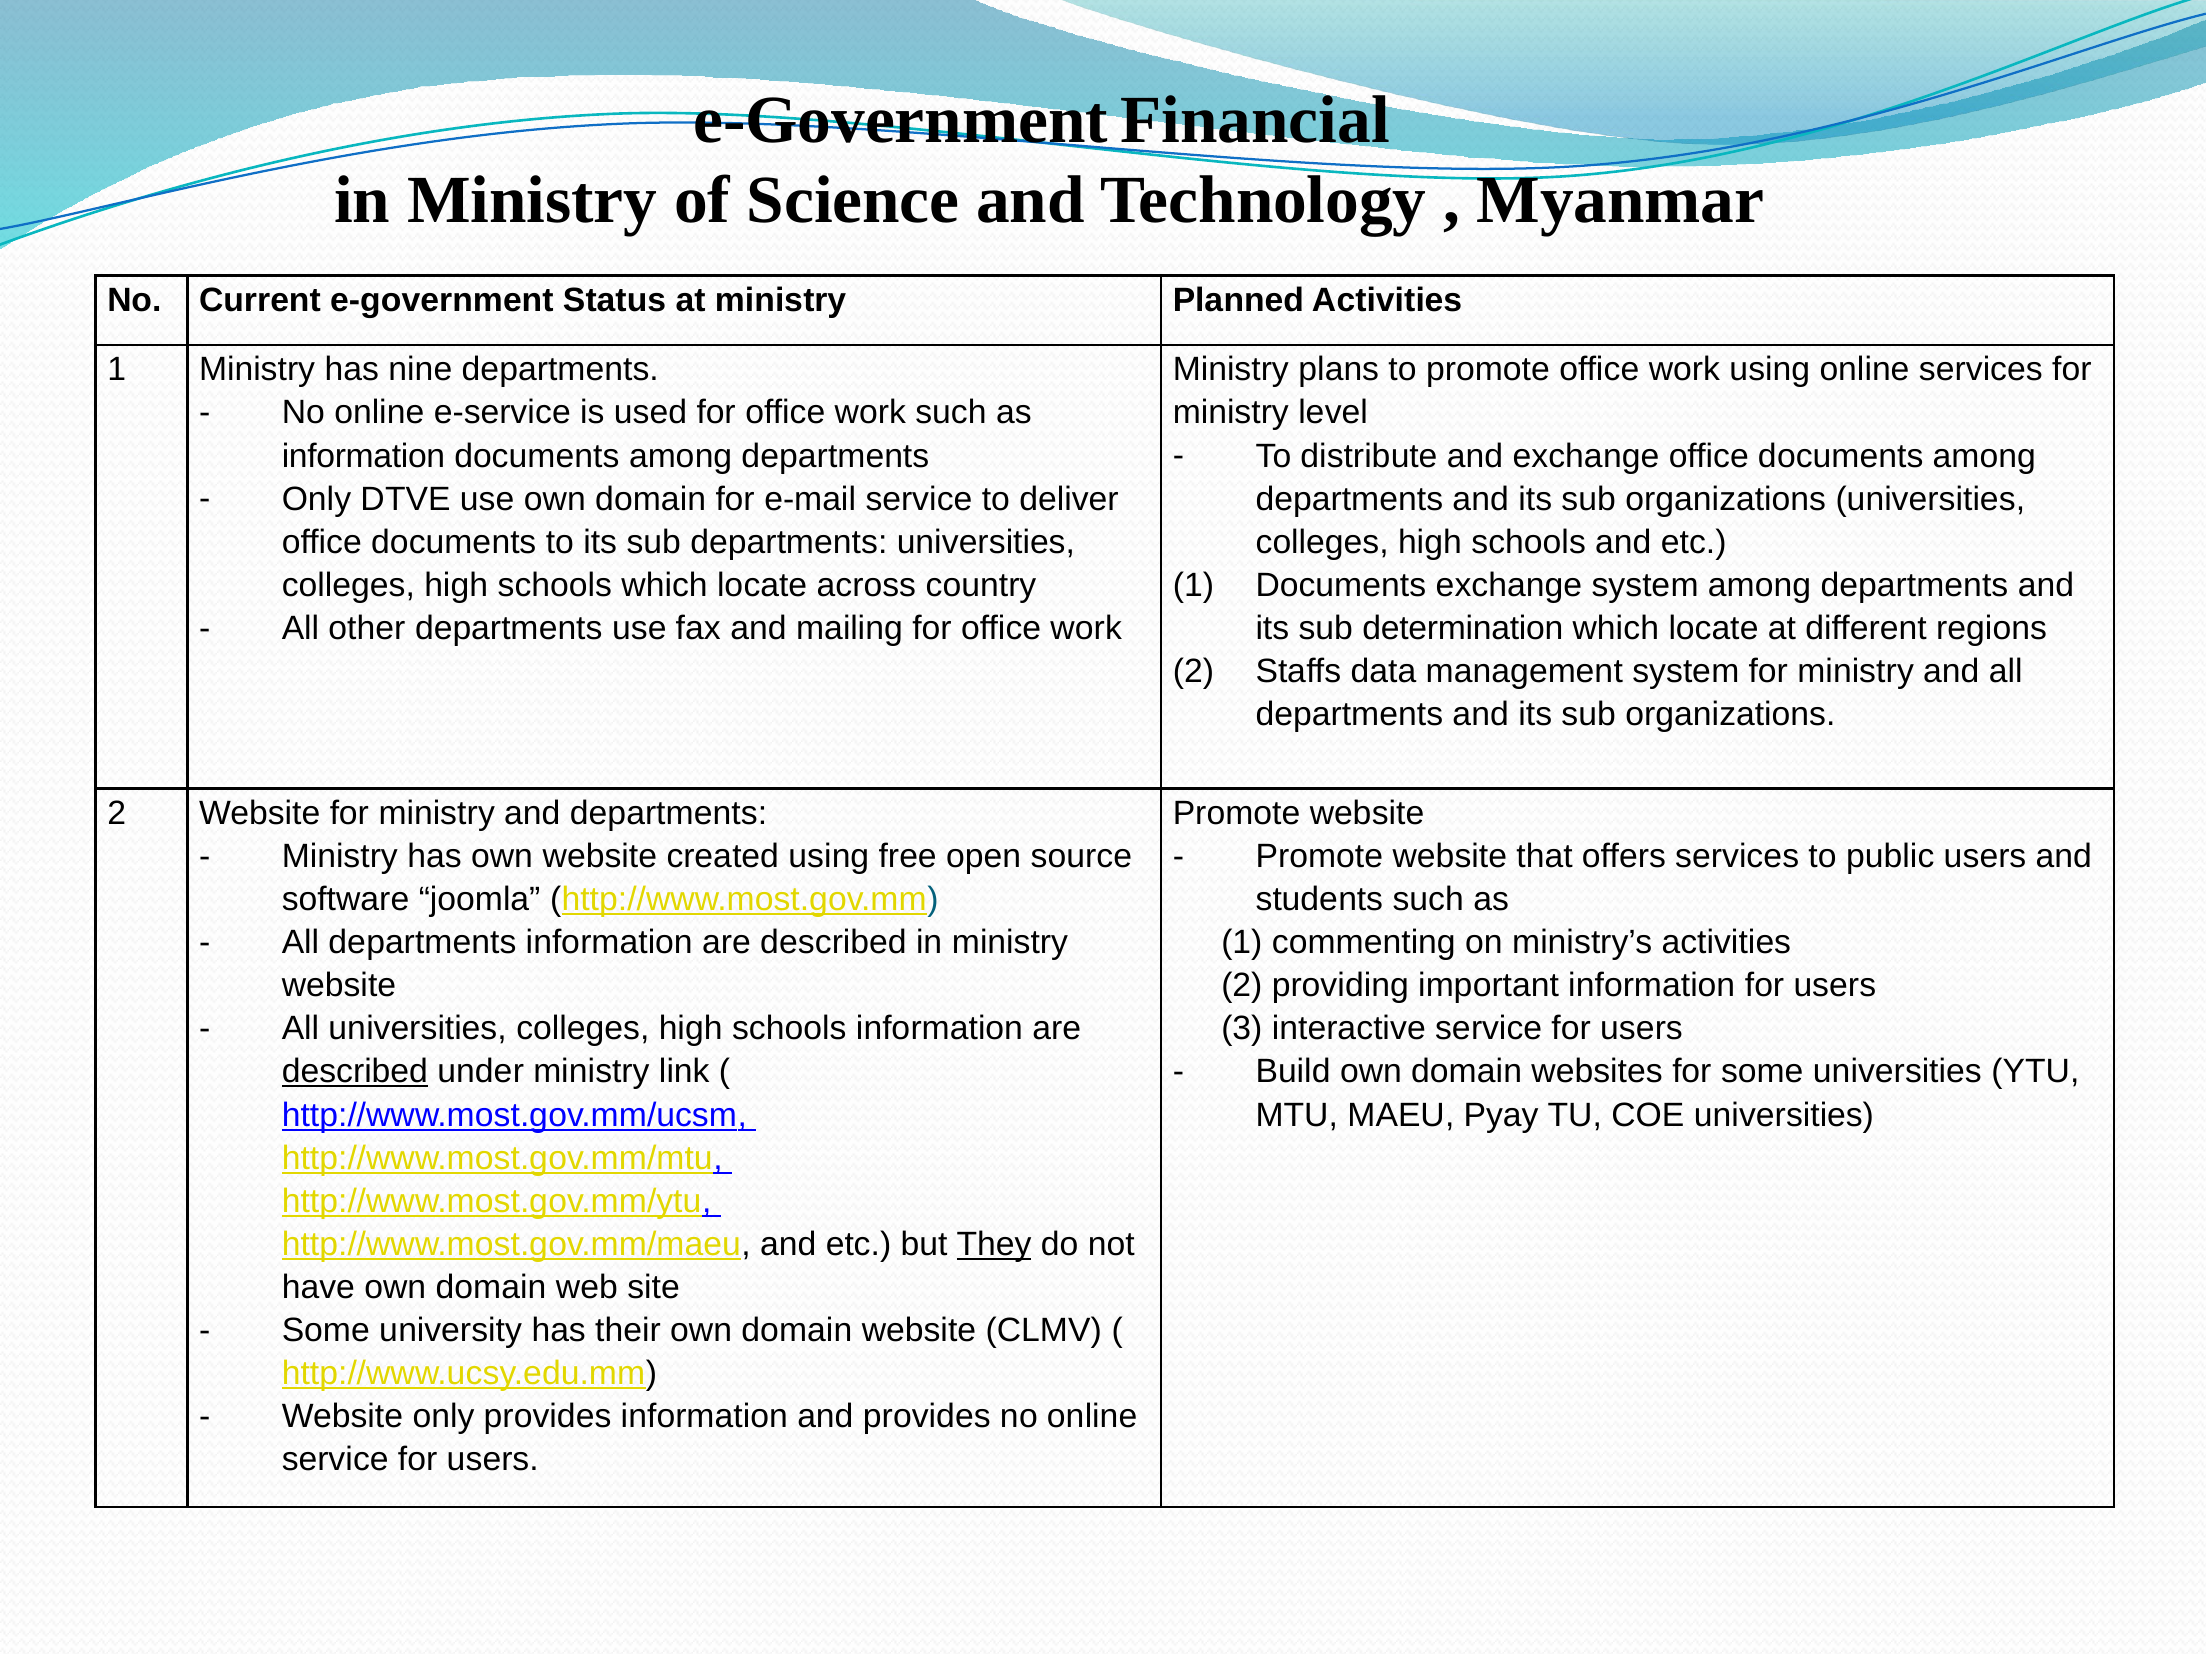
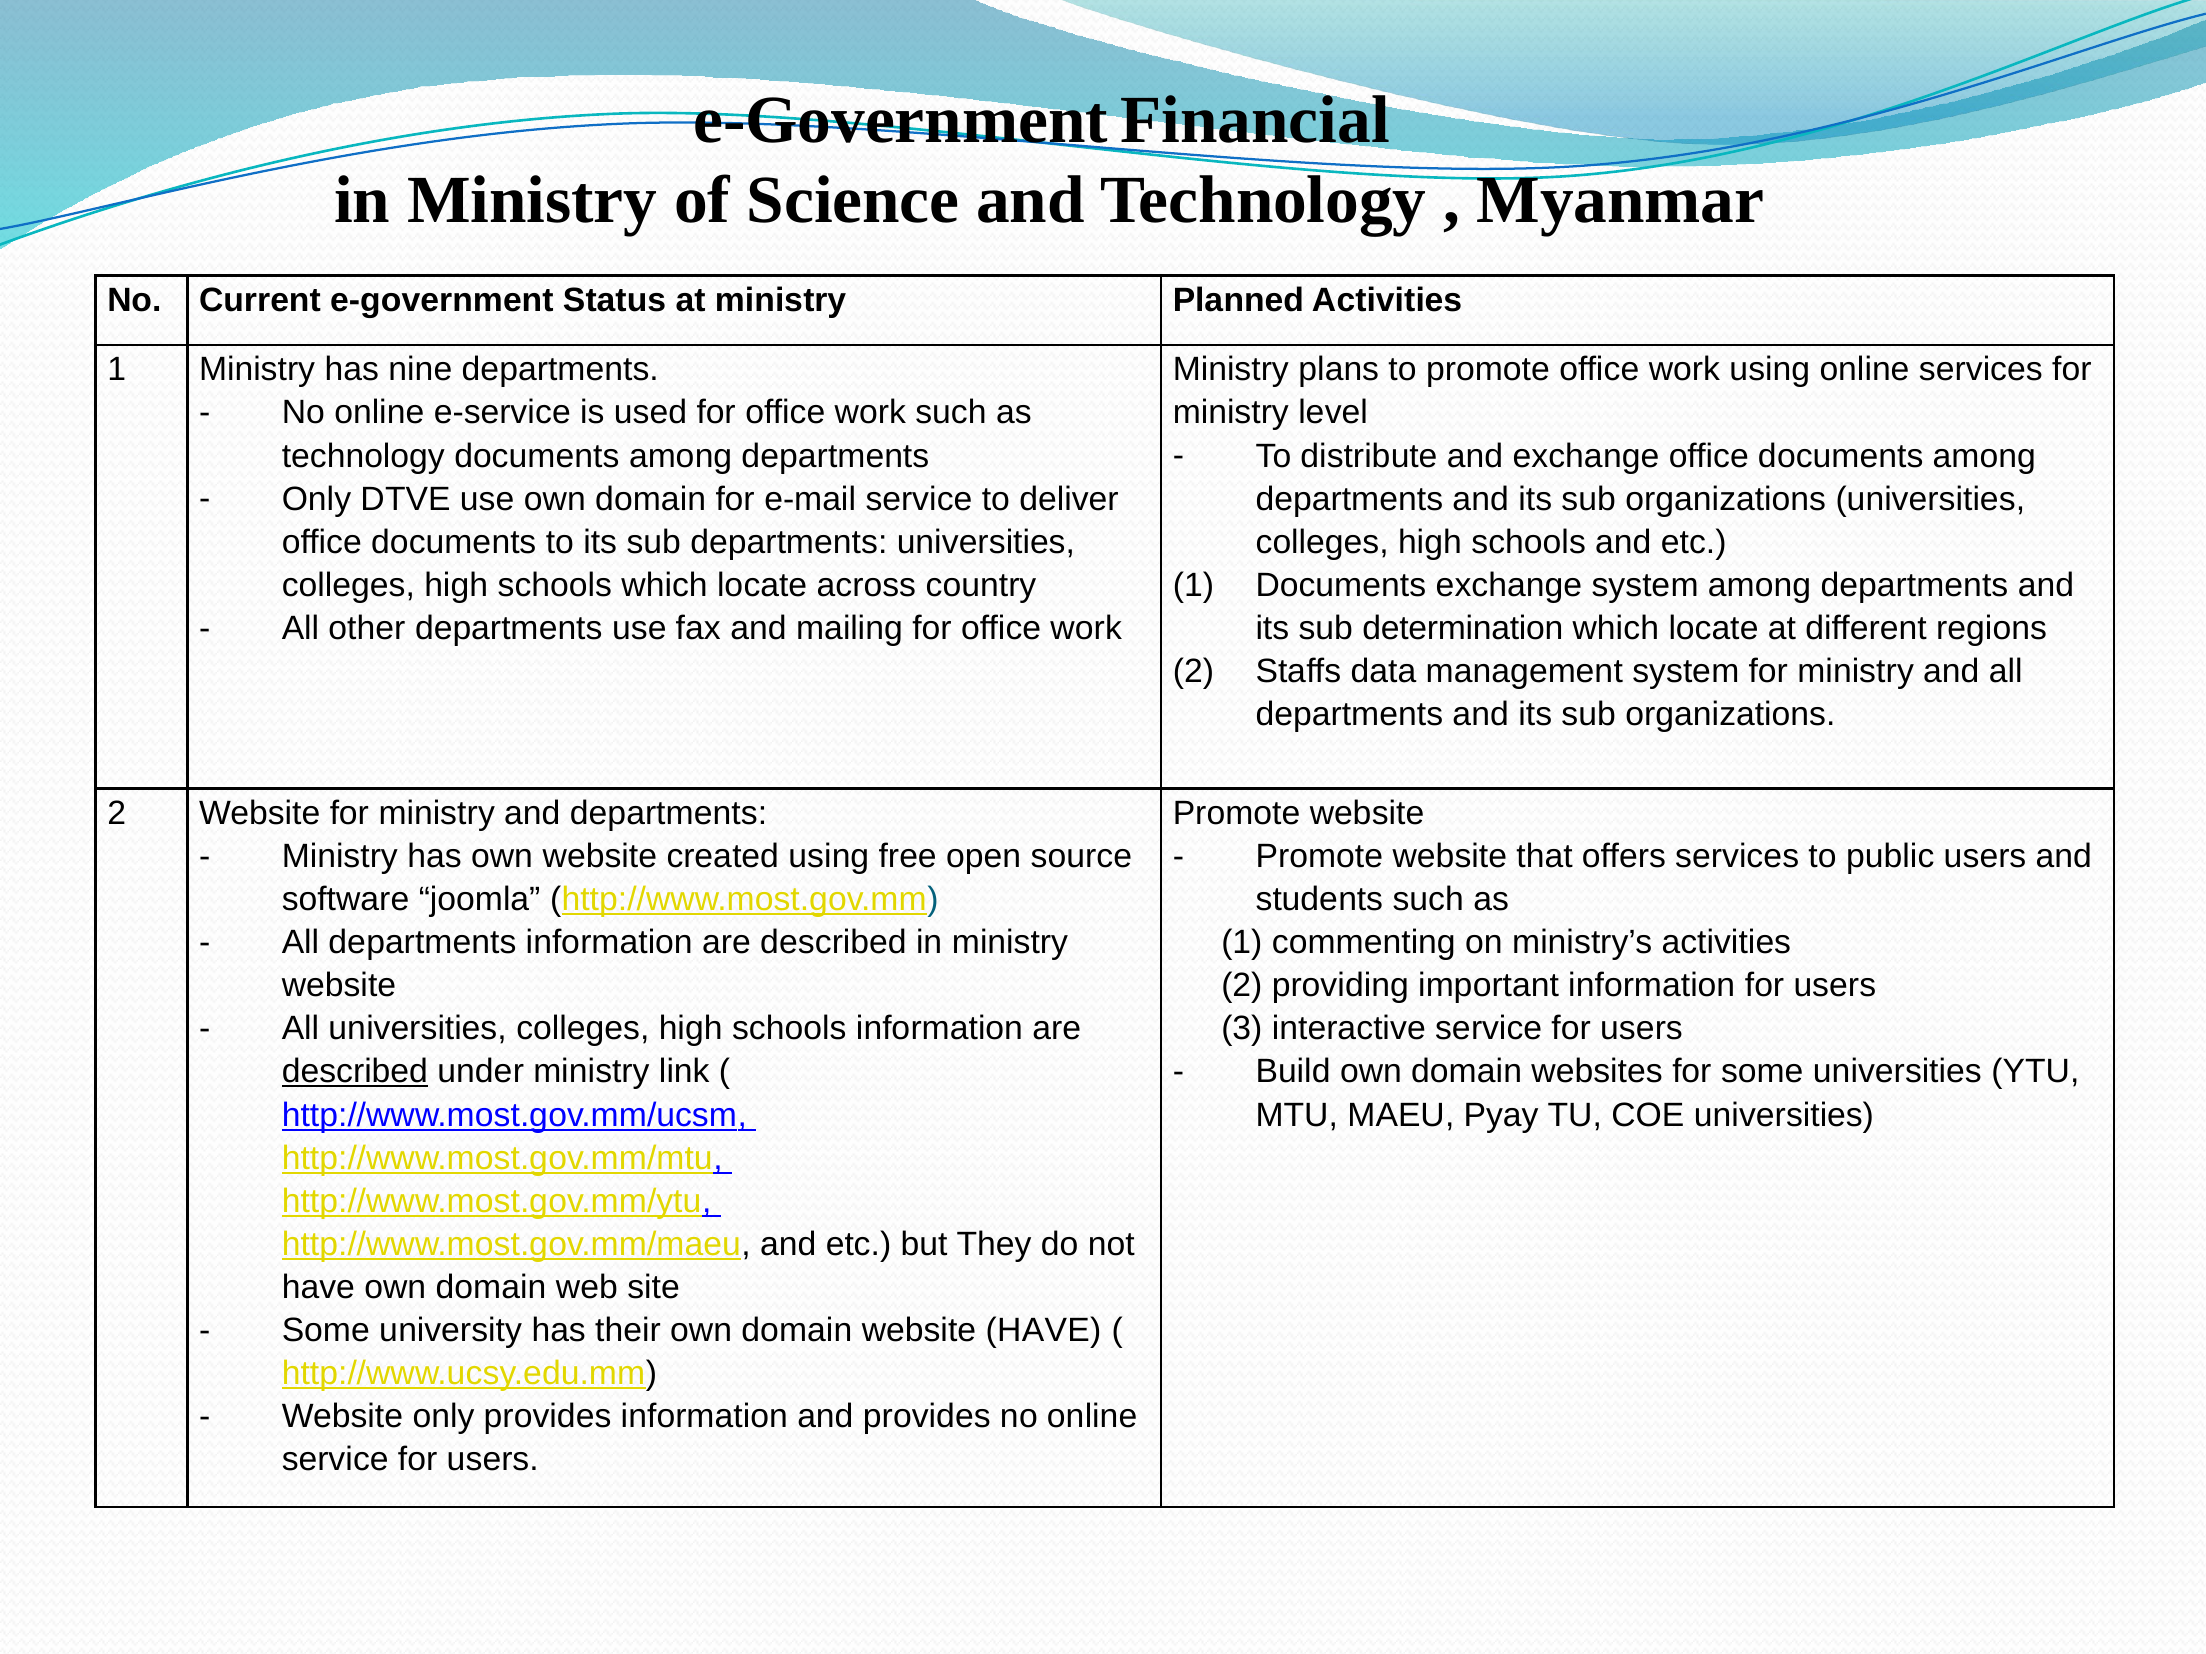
information at (363, 456): information -> technology
They underline: present -> none
website CLMV: CLMV -> HAVE
